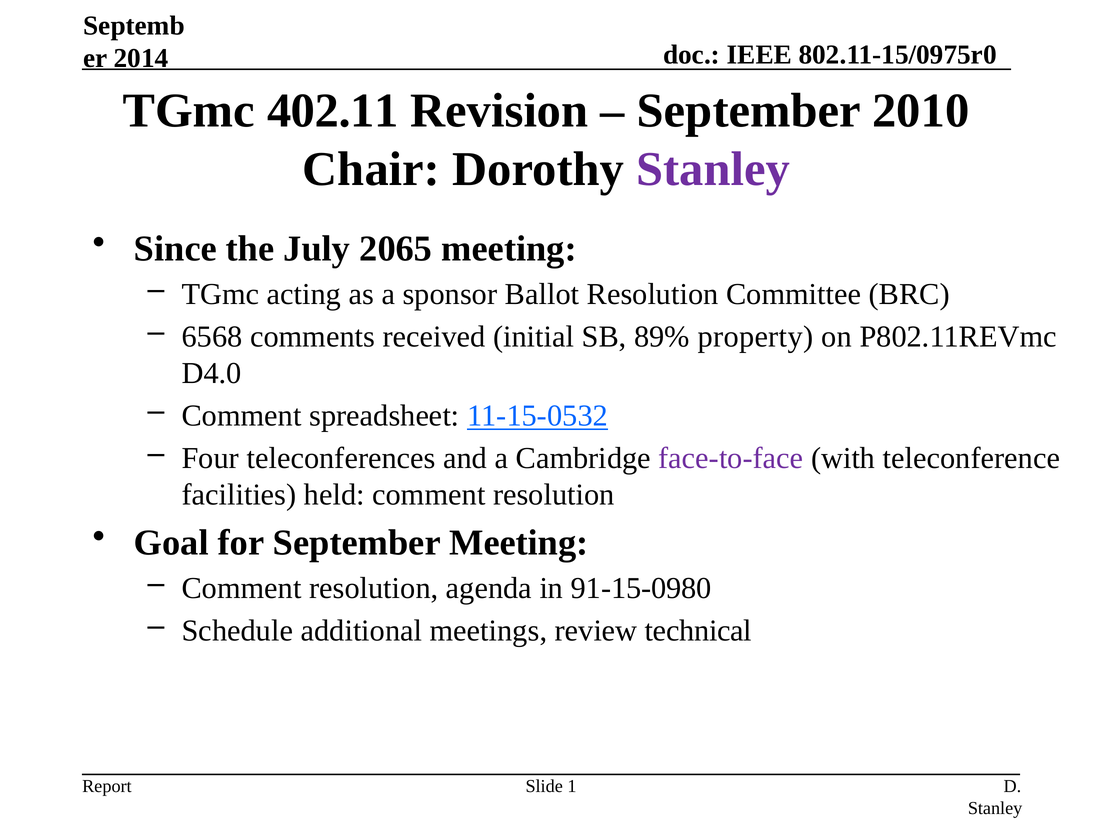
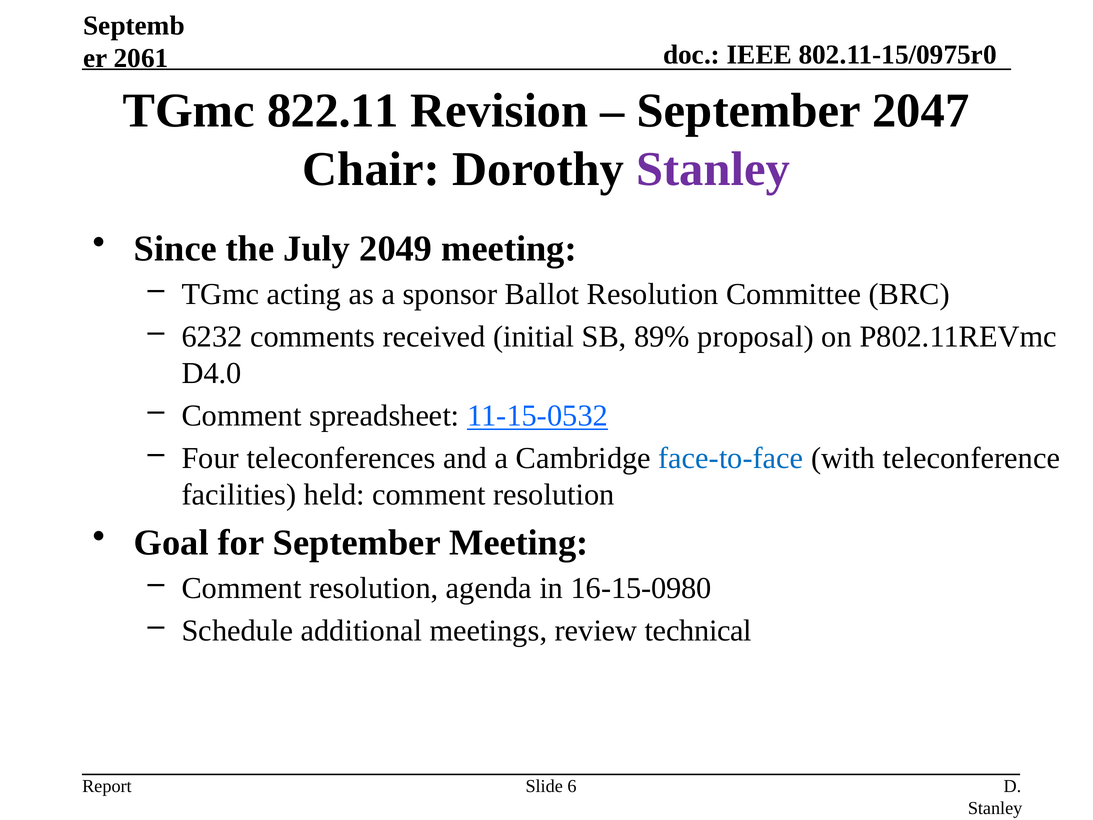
2014: 2014 -> 2061
402.11: 402.11 -> 822.11
2010: 2010 -> 2047
2065: 2065 -> 2049
6568: 6568 -> 6232
property: property -> proposal
face-to-face colour: purple -> blue
91-15-0980: 91-15-0980 -> 16-15-0980
1: 1 -> 6
